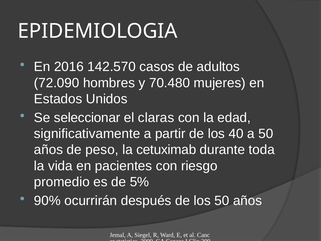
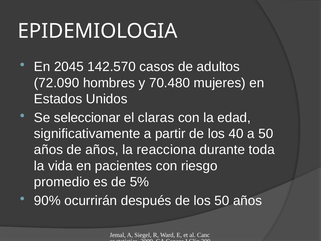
2016: 2016 -> 2045
de peso: peso -> años
cetuximab: cetuximab -> reacciona
